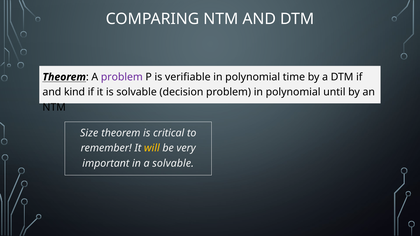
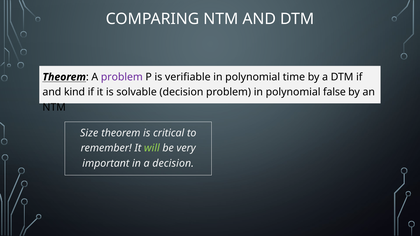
until: until -> false
will colour: yellow -> light green
a solvable: solvable -> decision
